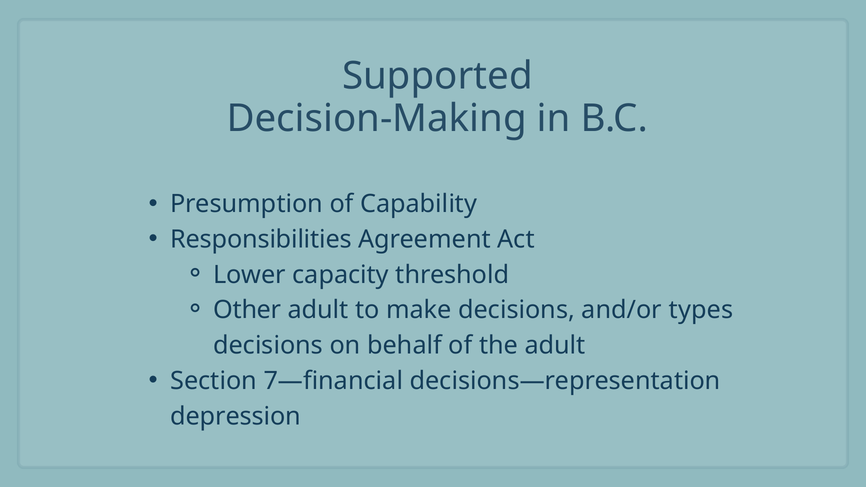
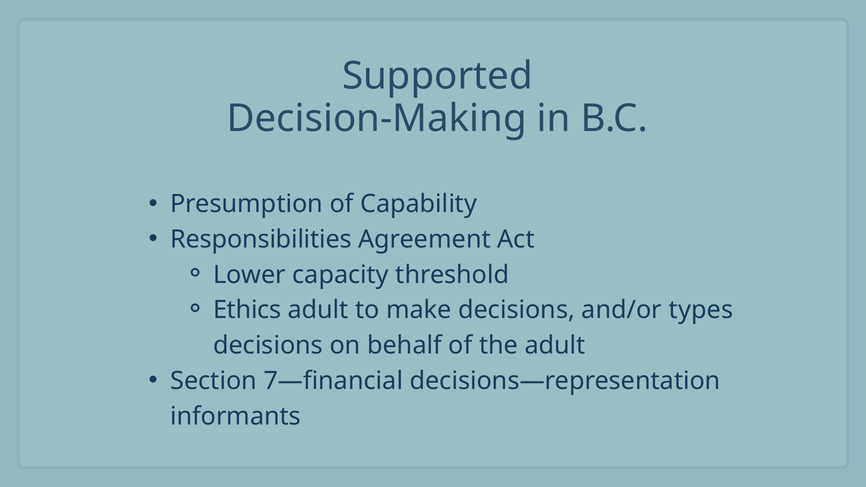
Other: Other -> Ethics
depression: depression -> informants
